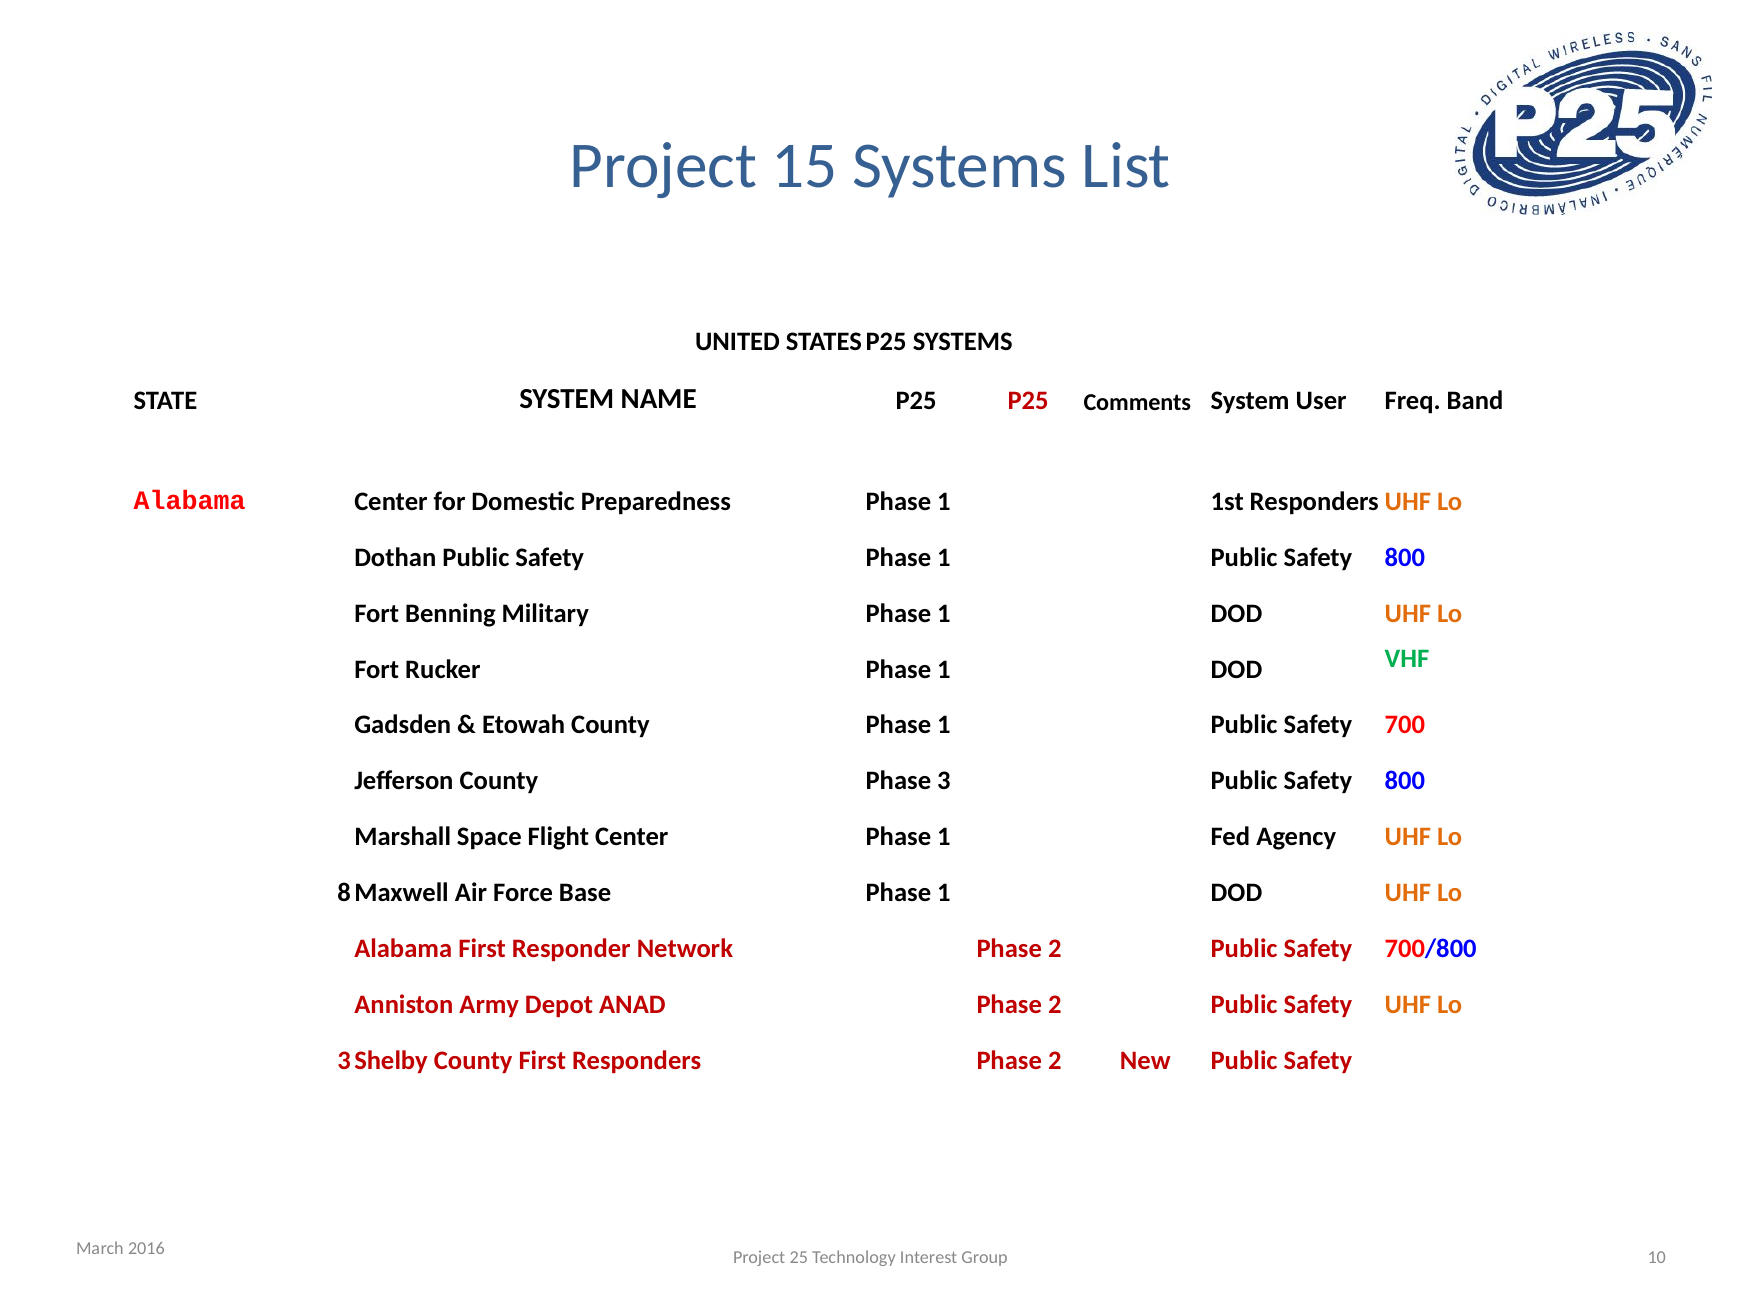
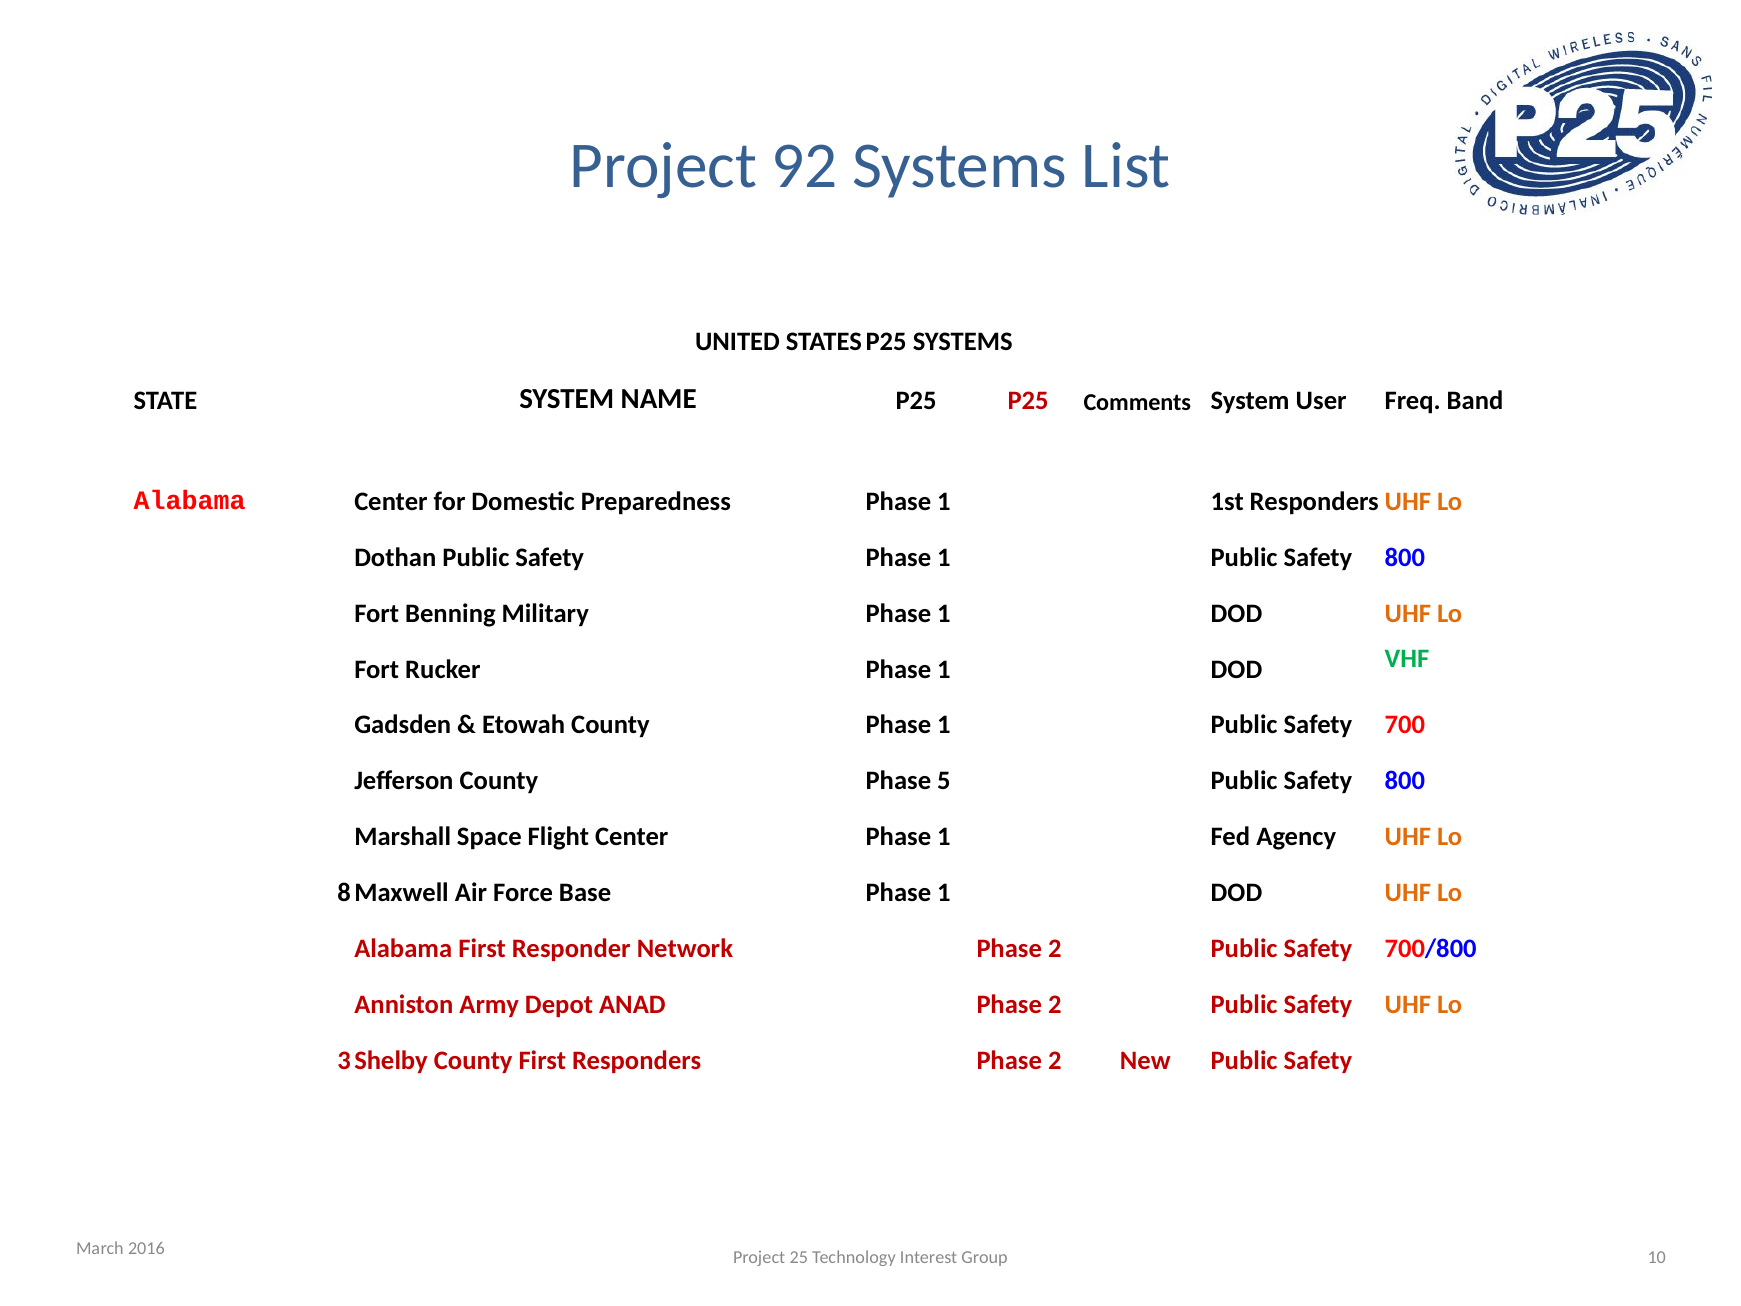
15: 15 -> 92
3: 3 -> 5
